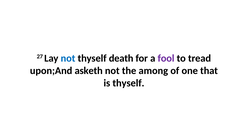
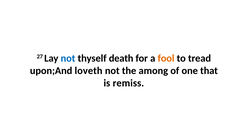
fool colour: purple -> orange
asketh: asketh -> loveth
is thyself: thyself -> remiss
